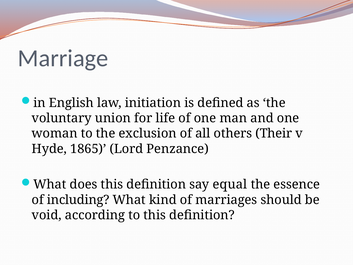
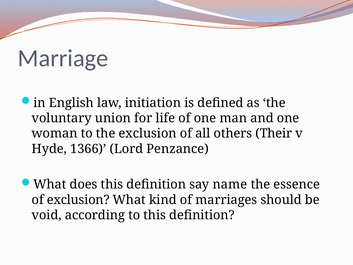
1865: 1865 -> 1366
equal: equal -> name
of including: including -> exclusion
